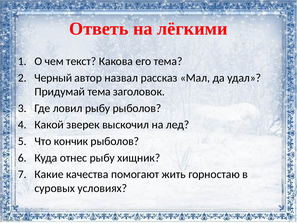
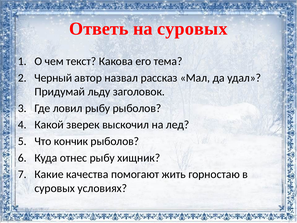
на лёгкими: лёгкими -> суровых
Придумай тема: тема -> льду
